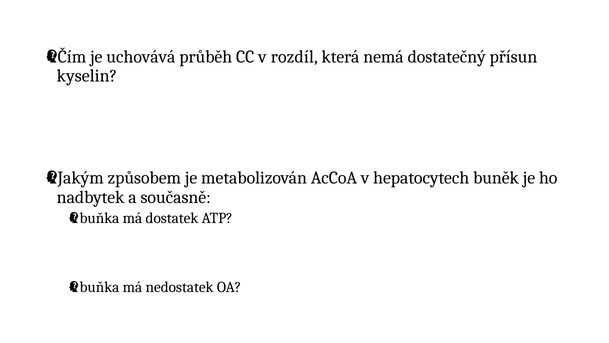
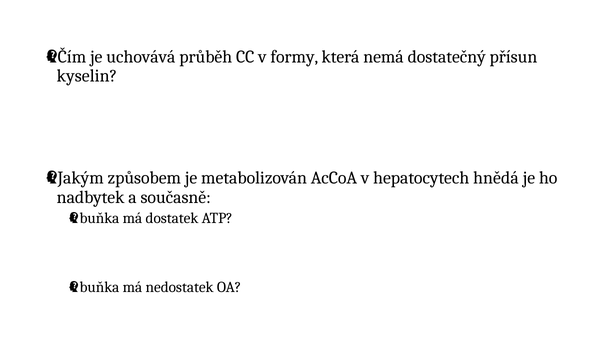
rozdíl: rozdíl -> formy
buněk: buněk -> hnědá
